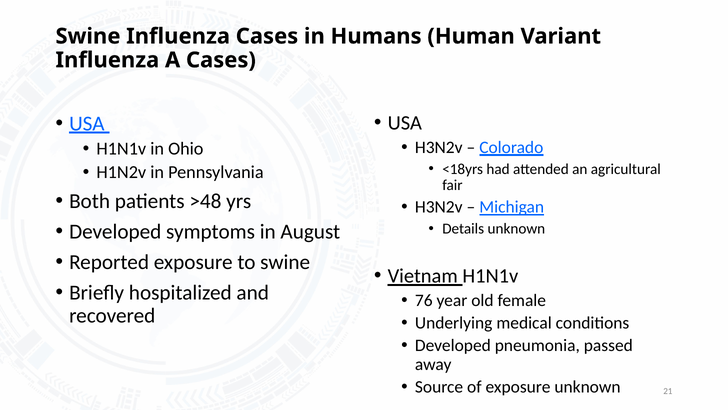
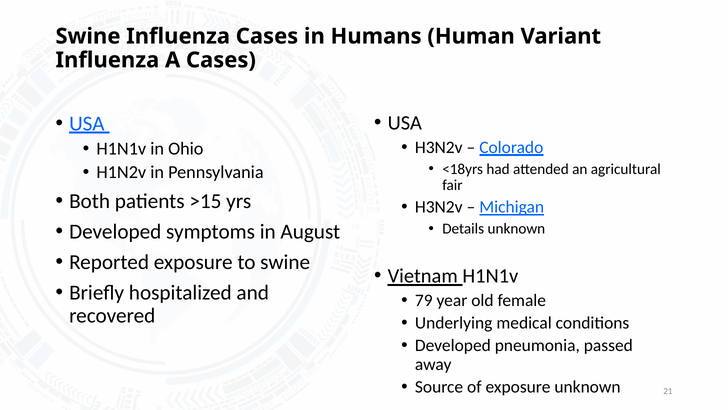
>48: >48 -> >15
76: 76 -> 79
